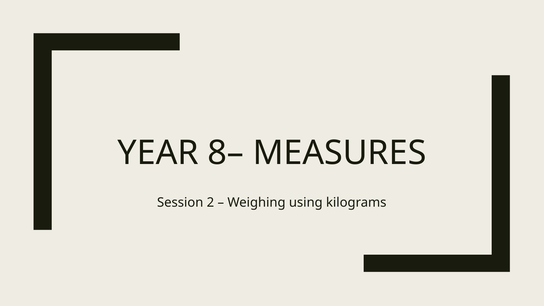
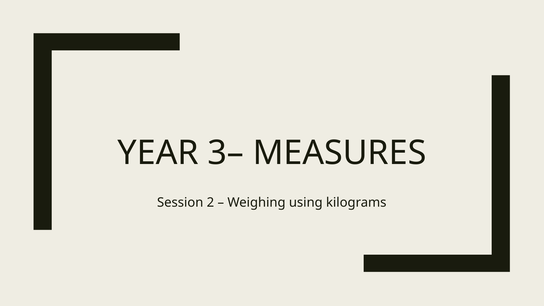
8–: 8– -> 3–
